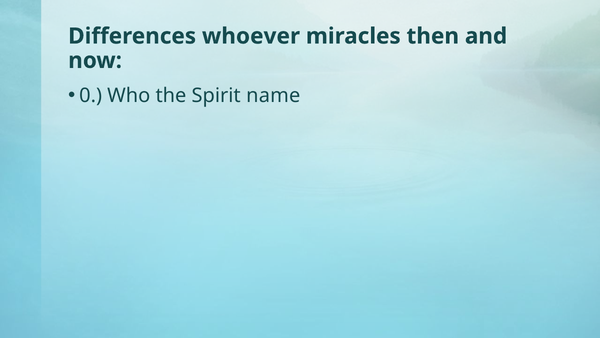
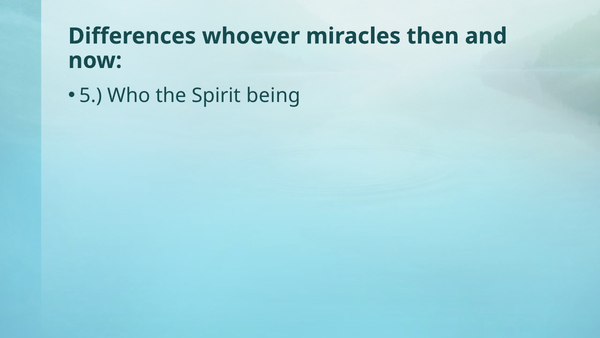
0: 0 -> 5
name: name -> being
